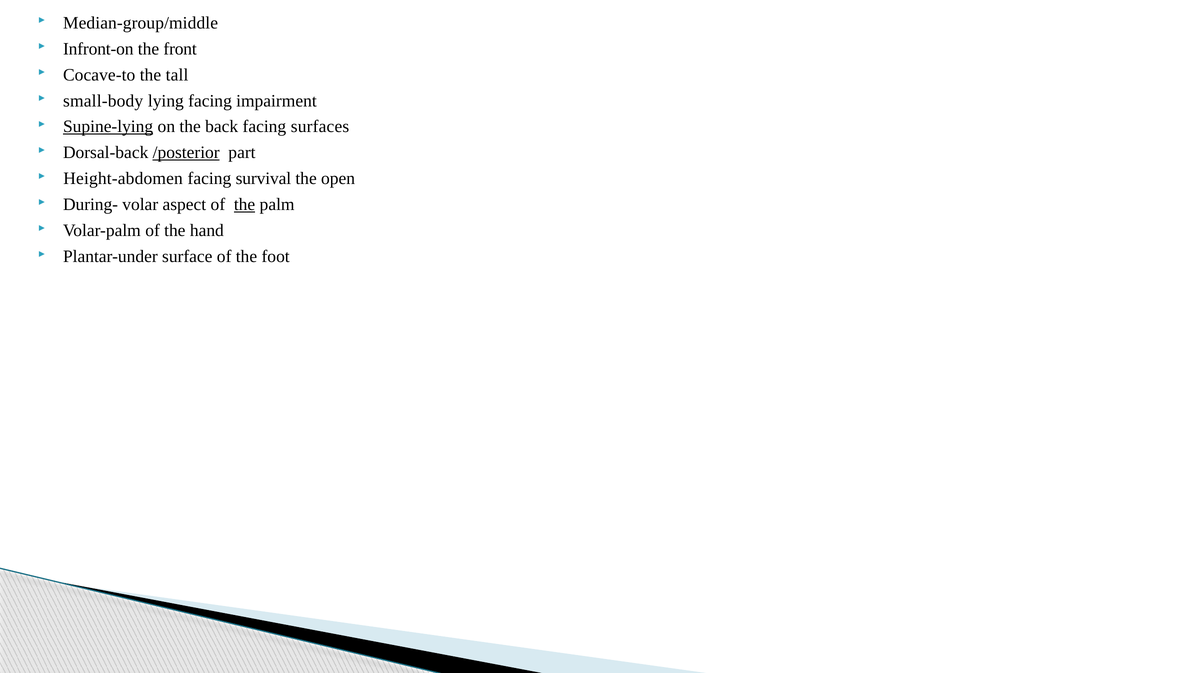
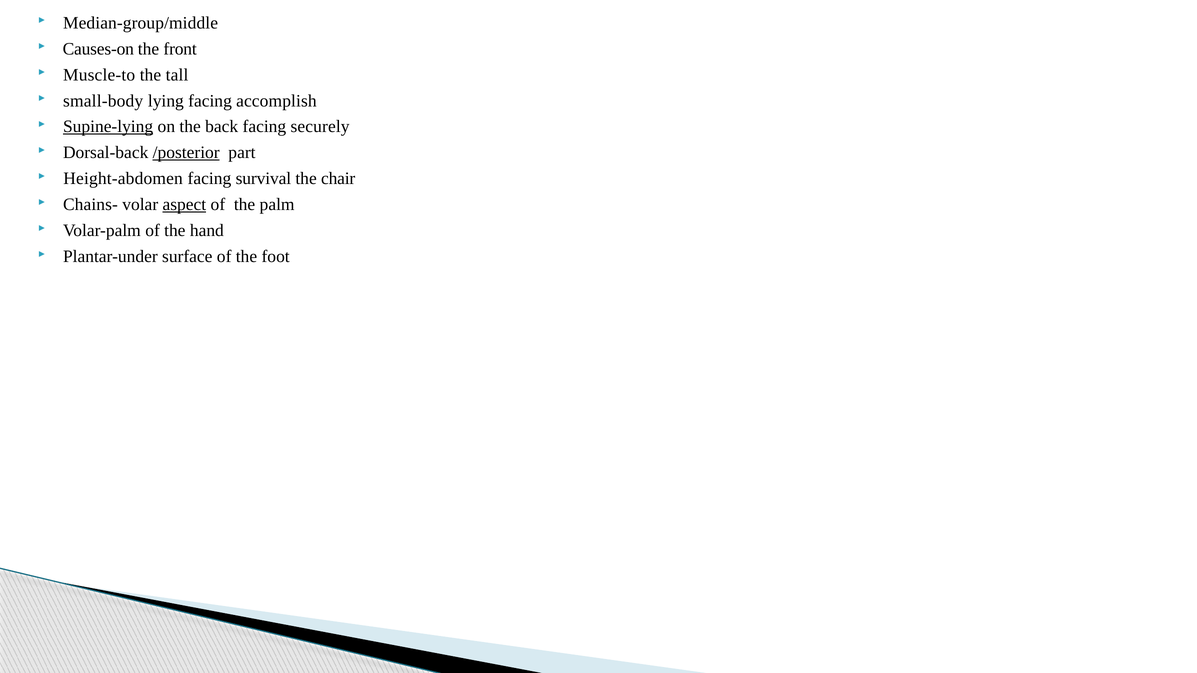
Infront-on: Infront-on -> Causes-on
Cocave-to: Cocave-to -> Muscle-to
impairment: impairment -> accomplish
surfaces: surfaces -> securely
open: open -> chair
During-: During- -> Chains-
aspect underline: none -> present
the at (245, 205) underline: present -> none
